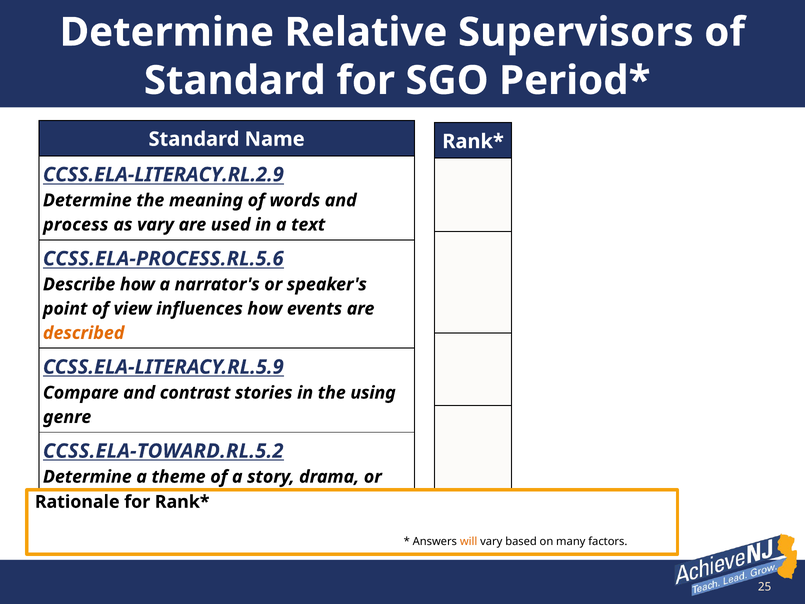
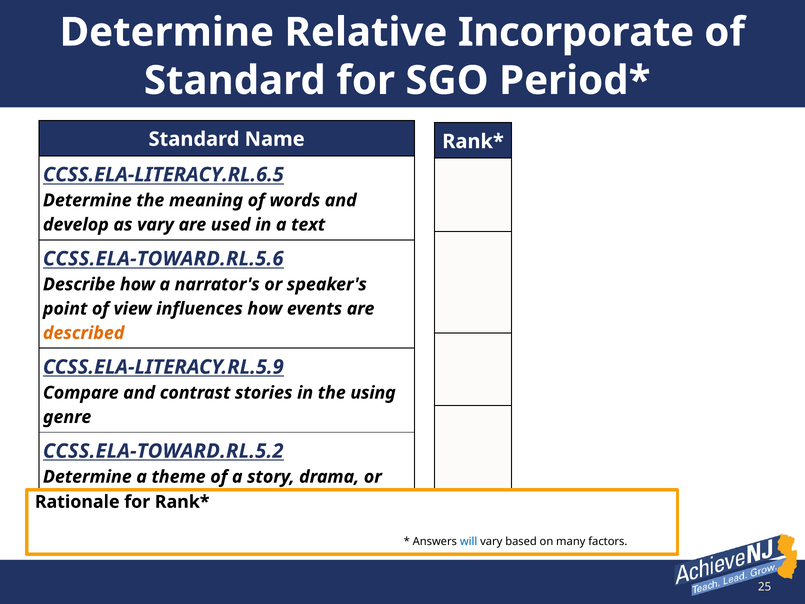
Supervisors: Supervisors -> Incorporate
CCSS.ELA-LITERACY.RL.2.9: CCSS.ELA-LITERACY.RL.2.9 -> CCSS.ELA-LITERACY.RL.6.5
process: process -> develop
CCSS.ELA-PROCESS.RL.5.6: CCSS.ELA-PROCESS.RL.5.6 -> CCSS.ELA-TOWARD.RL.5.6
will colour: orange -> blue
